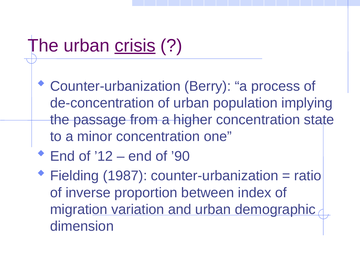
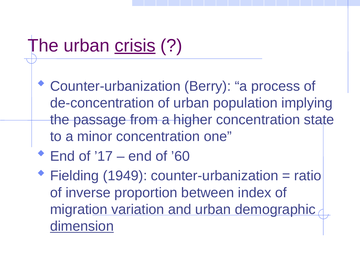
’12: ’12 -> ’17
’90: ’90 -> ’60
1987: 1987 -> 1949
dimension underline: none -> present
